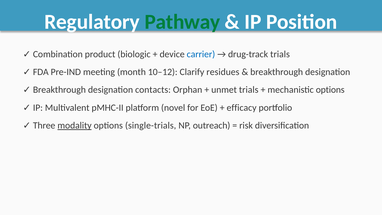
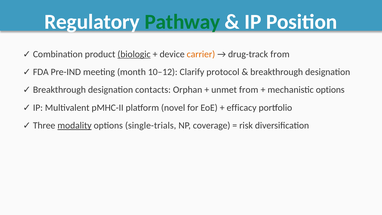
biologic underline: none -> present
carrier colour: blue -> orange
drug-track trials: trials -> from
residues: residues -> protocol
unmet trials: trials -> from
outreach: outreach -> coverage
